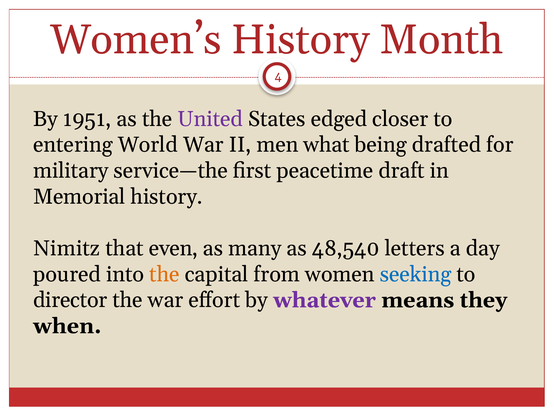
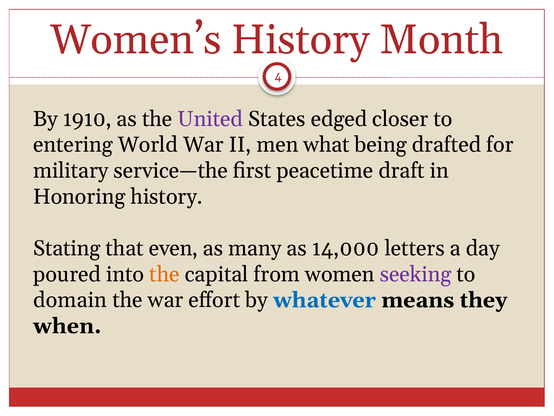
1951: 1951 -> 1910
Memorial: Memorial -> Honoring
Nimitz: Nimitz -> Stating
48,540: 48,540 -> 14,000
seeking colour: blue -> purple
director: director -> domain
whatever colour: purple -> blue
